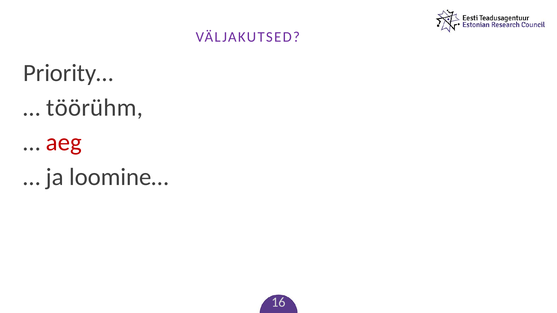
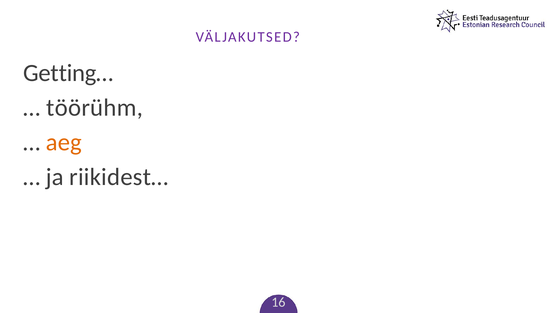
Priority…: Priority… -> Getting…
aeg colour: red -> orange
loomine…: loomine… -> riikidest…
